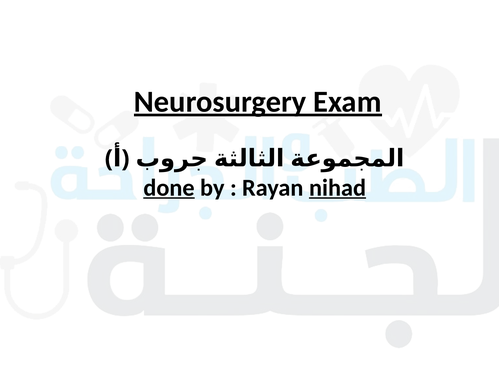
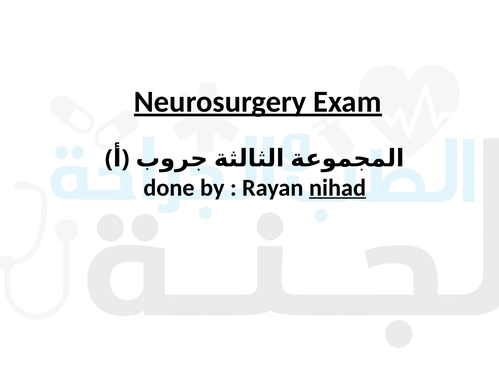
done underline: present -> none
